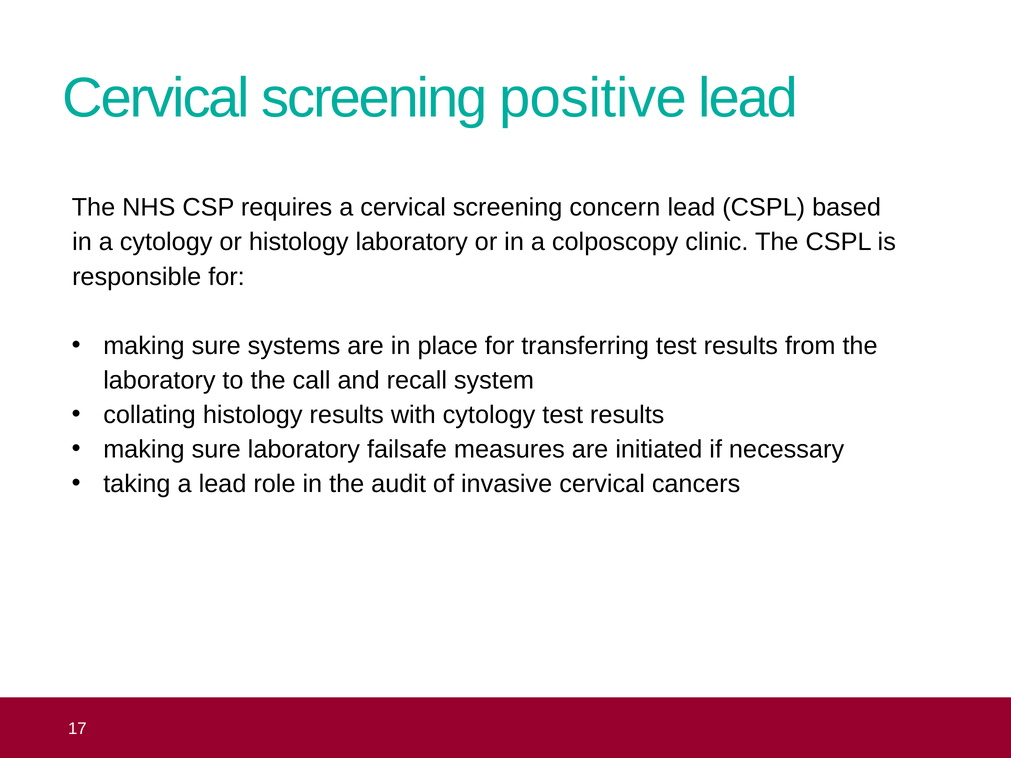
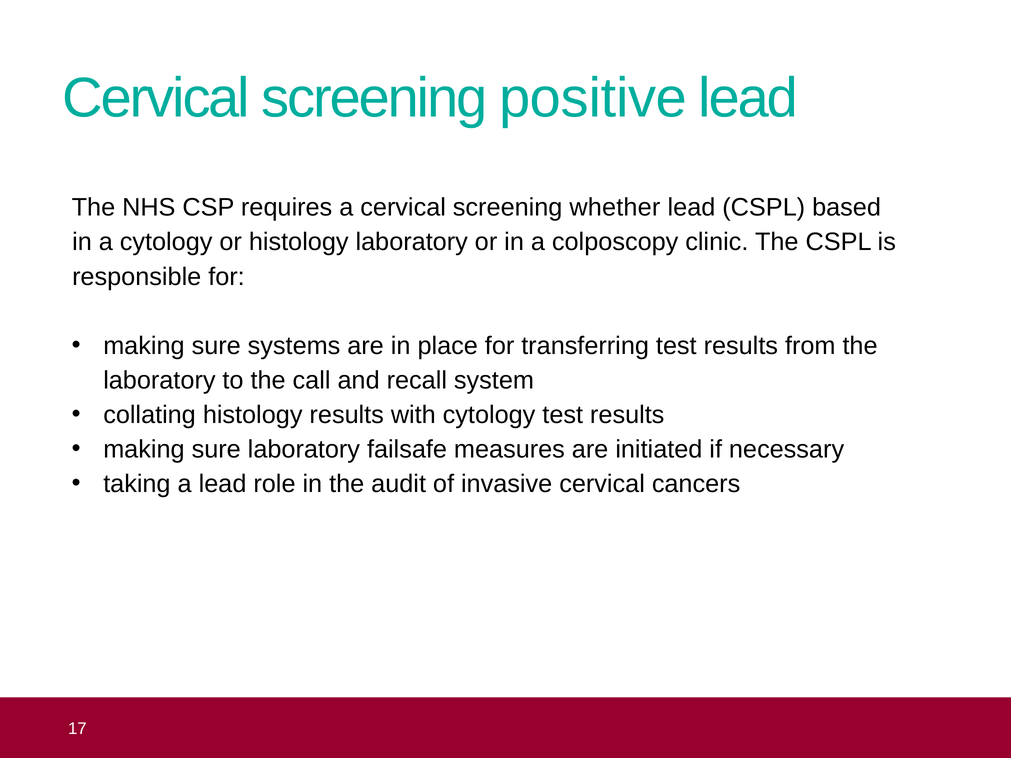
concern: concern -> whether
